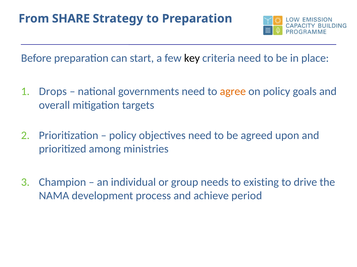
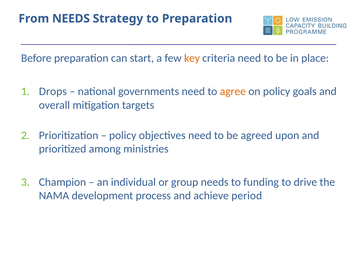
From SHARE: SHARE -> NEEDS
key colour: black -> orange
existing: existing -> funding
